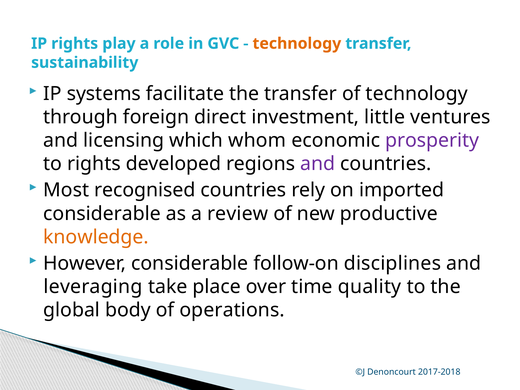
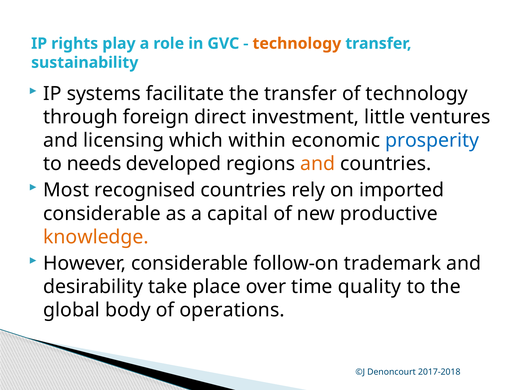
whom: whom -> within
prosperity colour: purple -> blue
to rights: rights -> needs
and at (318, 164) colour: purple -> orange
review: review -> capital
disciplines: disciplines -> trademark
leveraging: leveraging -> desirability
